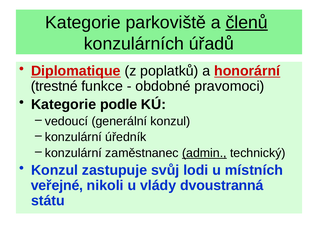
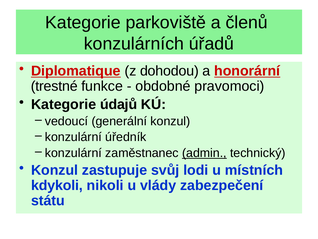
členů underline: present -> none
poplatků: poplatků -> dohodou
podle: podle -> údajů
veřejné: veřejné -> kdykoli
dvoustranná: dvoustranná -> zabezpečení
